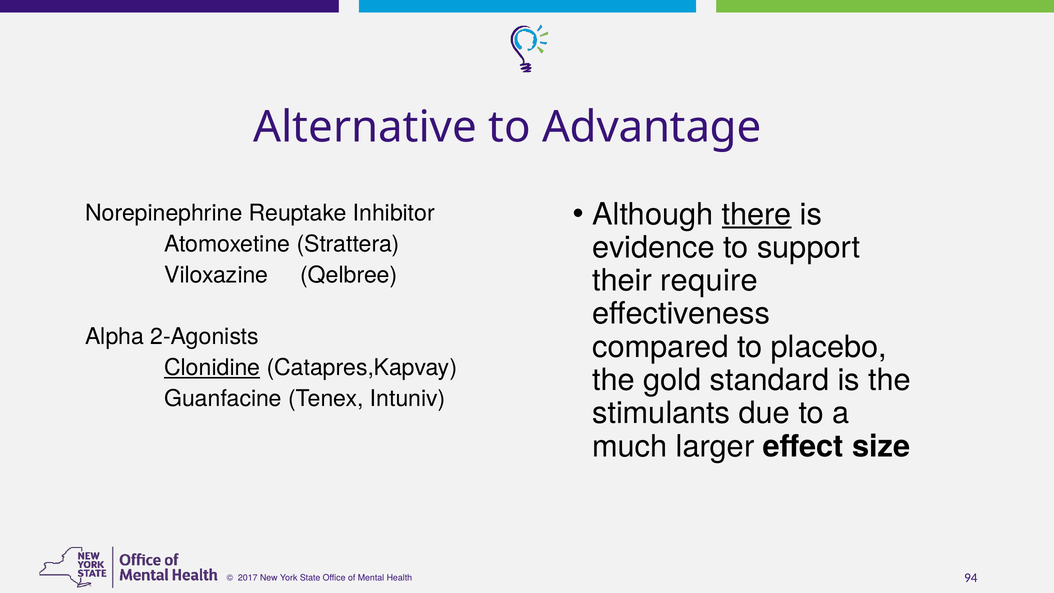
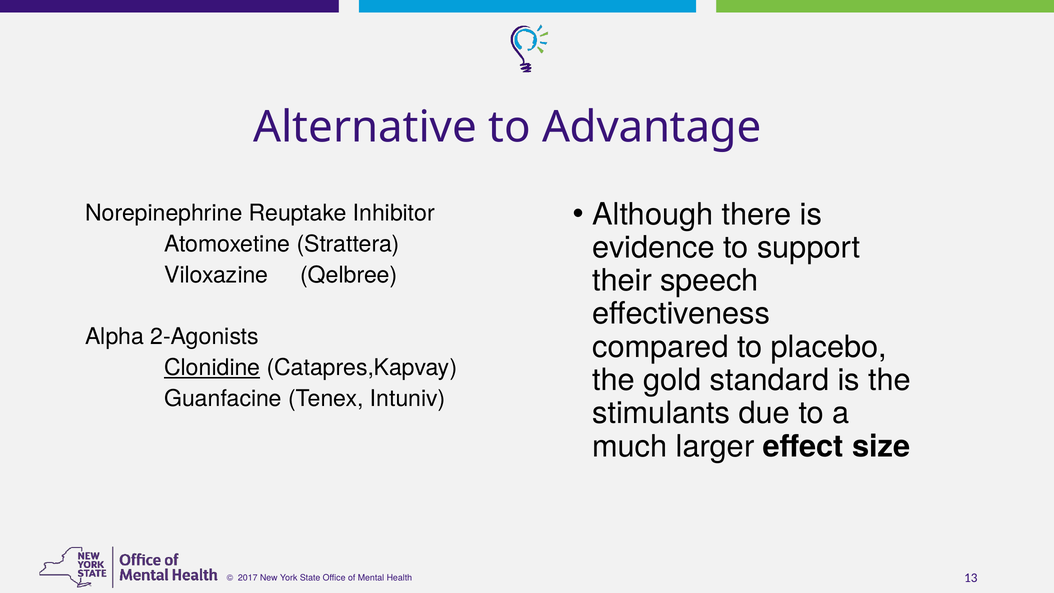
there underline: present -> none
require: require -> speech
94: 94 -> 13
